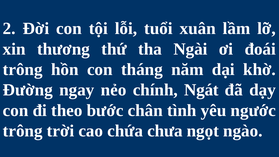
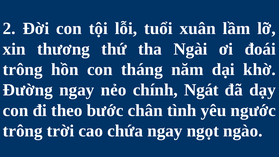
chứa chưa: chưa -> ngay
